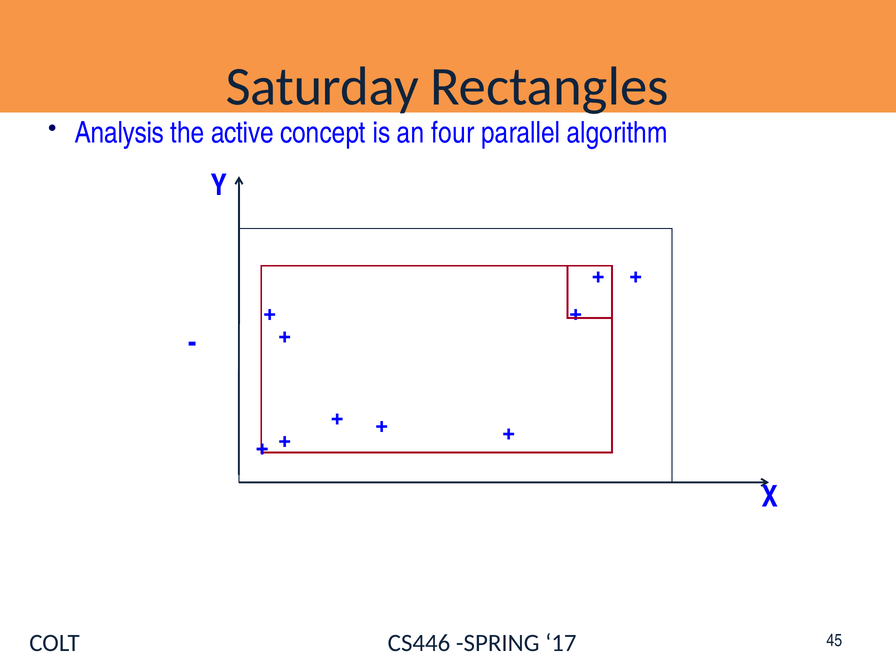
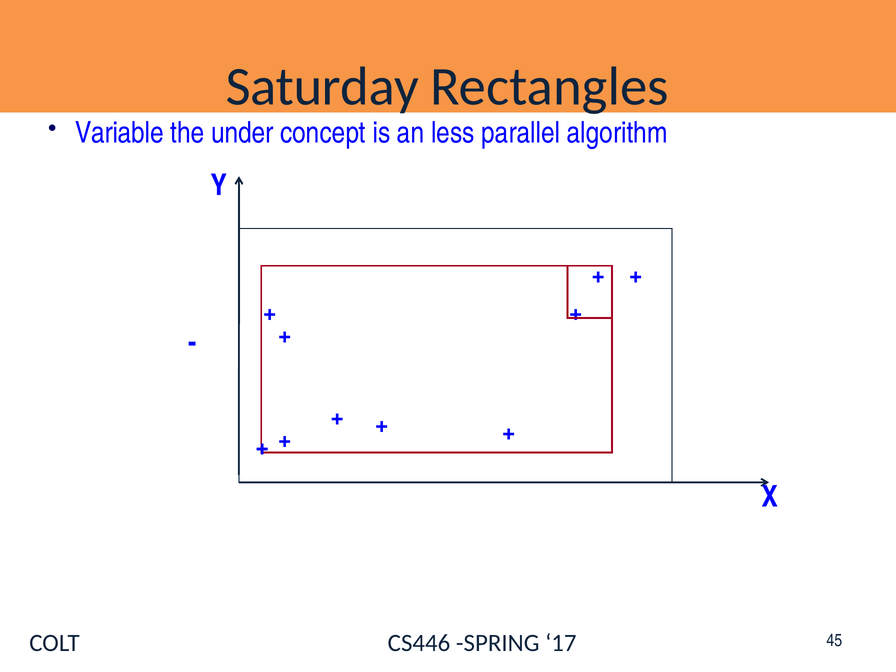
Analysis: Analysis -> Variable
active: active -> under
four: four -> less
